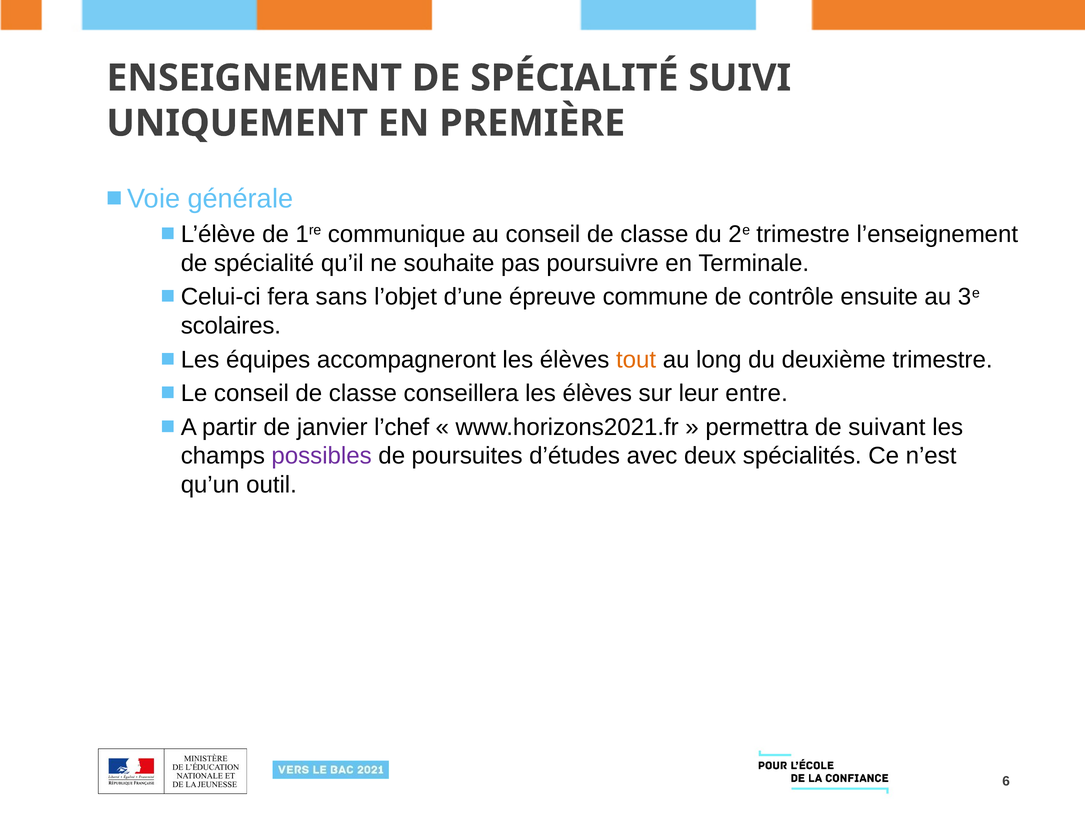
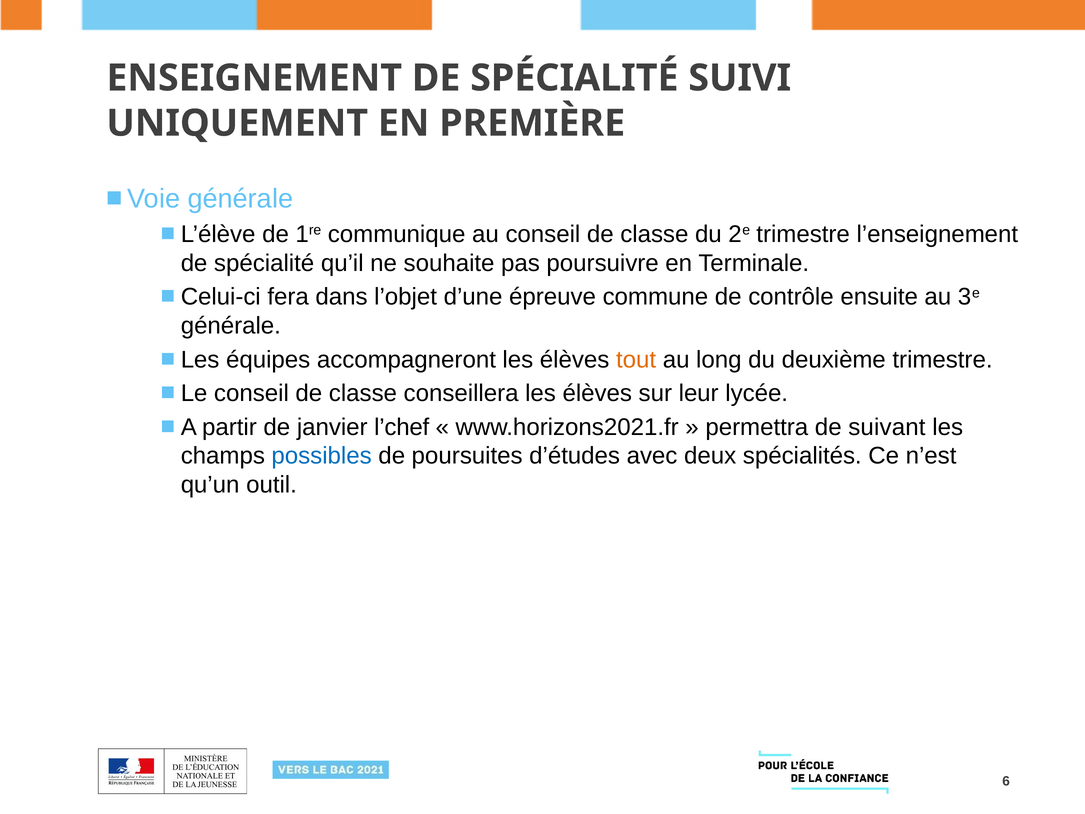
sans: sans -> dans
scolaires at (231, 326): scolaires -> générale
entre: entre -> lycée
possibles colour: purple -> blue
